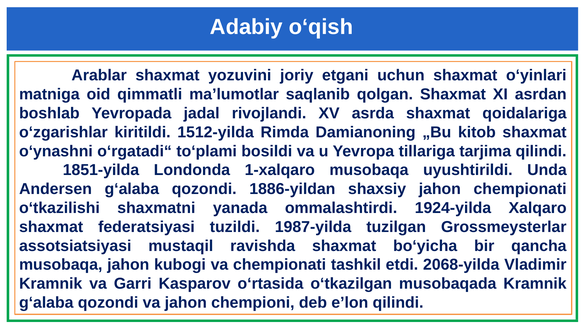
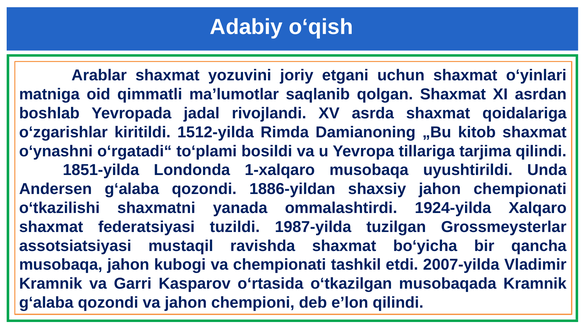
2068-yilda: 2068-yilda -> 2007-yilda
